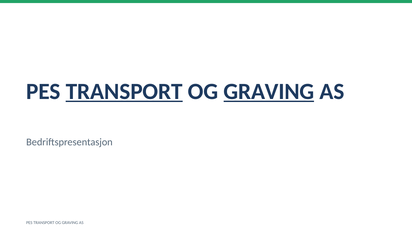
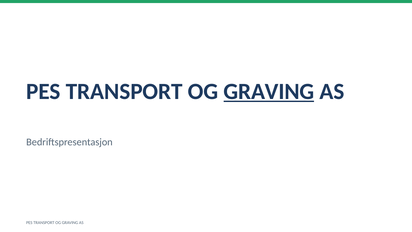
TRANSPORT at (124, 91) underline: present -> none
